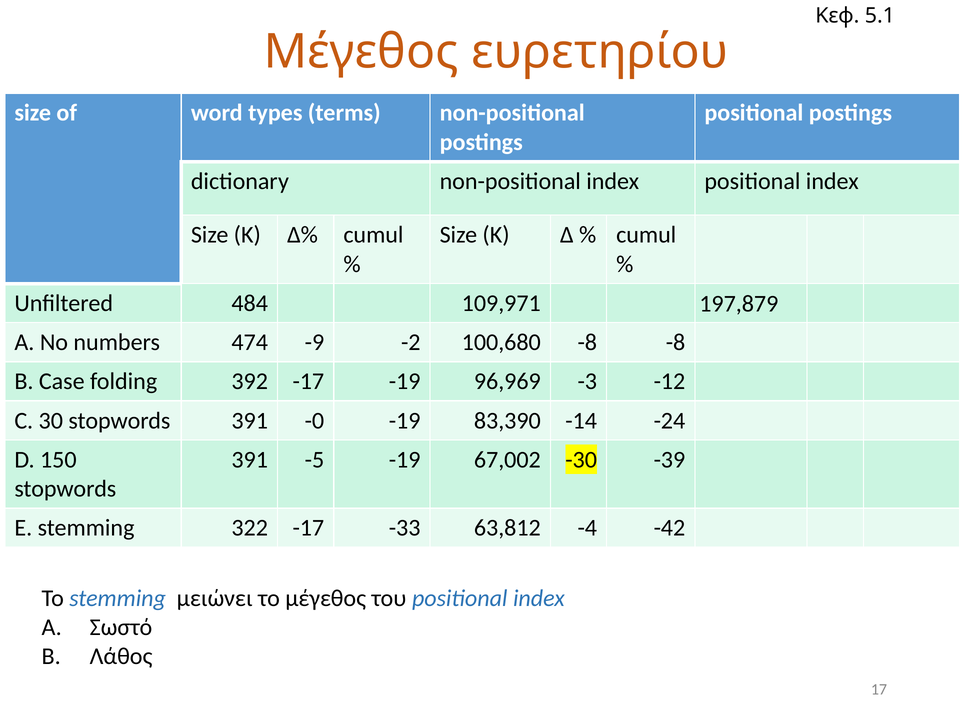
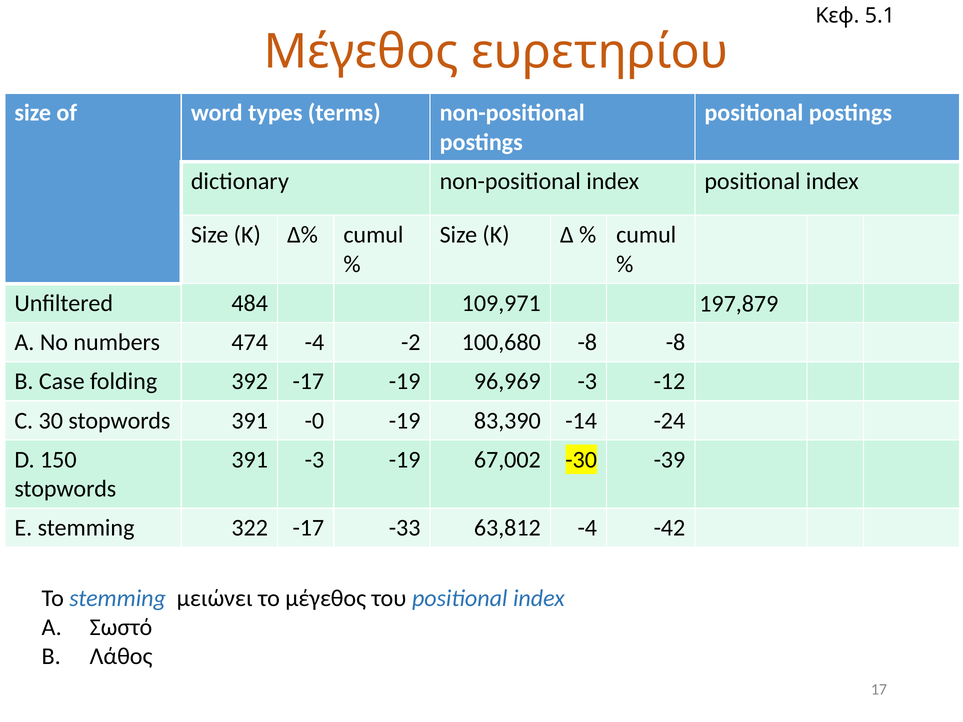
474 -9: -9 -> -4
391 -5: -5 -> -3
